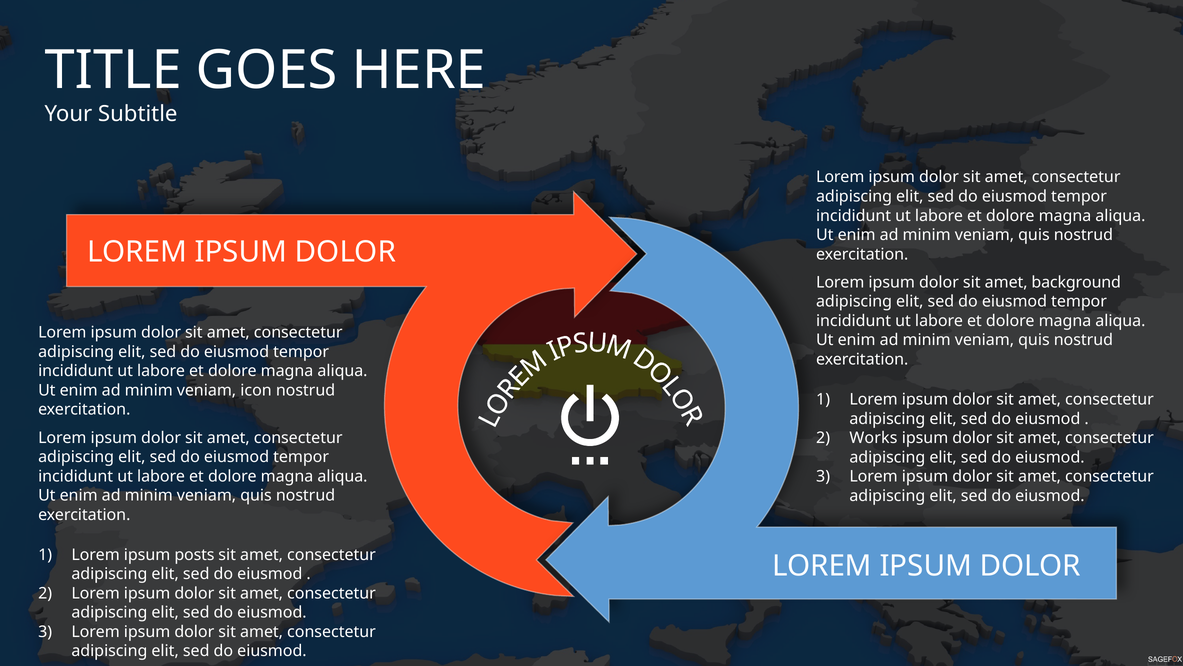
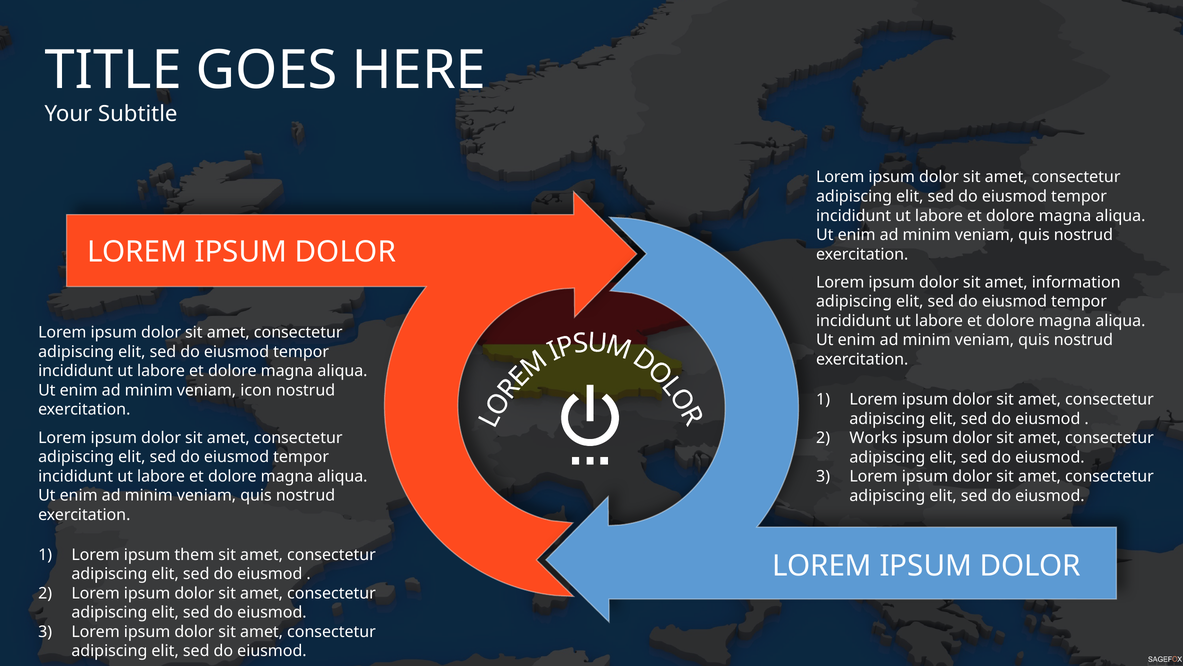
background: background -> information
posts: posts -> them
